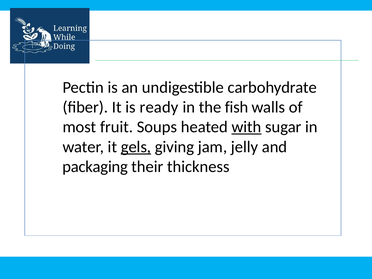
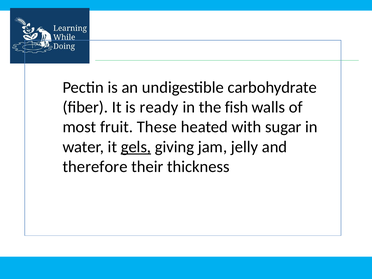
Soups: Soups -> These
with underline: present -> none
packaging: packaging -> therefore
